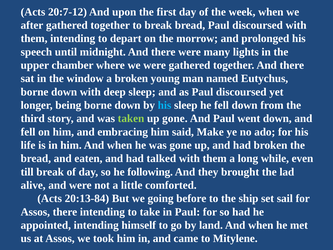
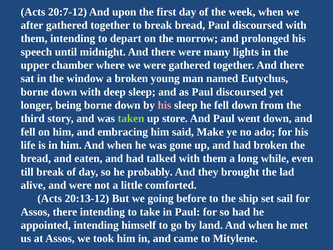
his at (164, 105) colour: light blue -> pink
up gone: gone -> store
following: following -> probably
20:13-84: 20:13-84 -> 20:13-12
